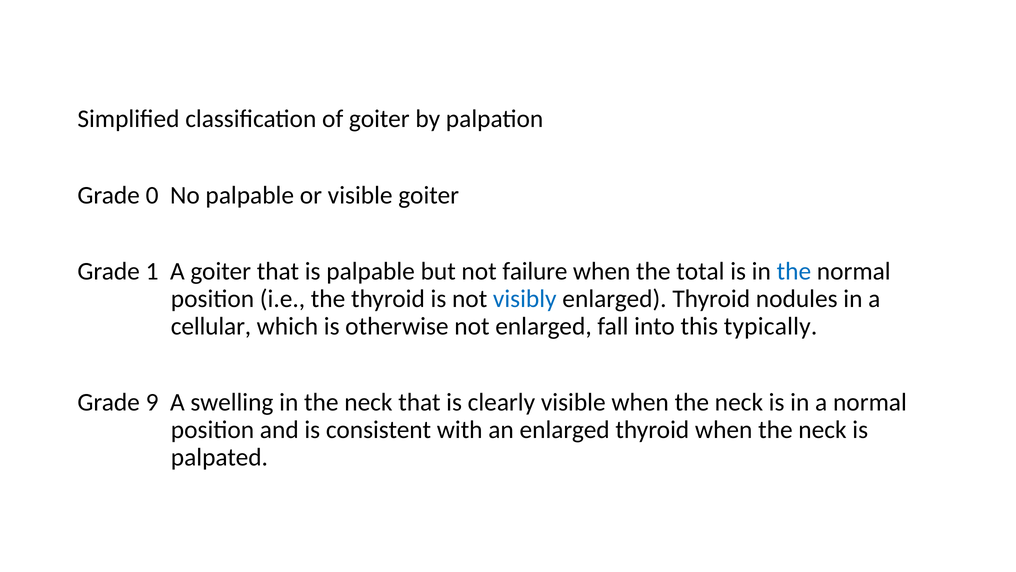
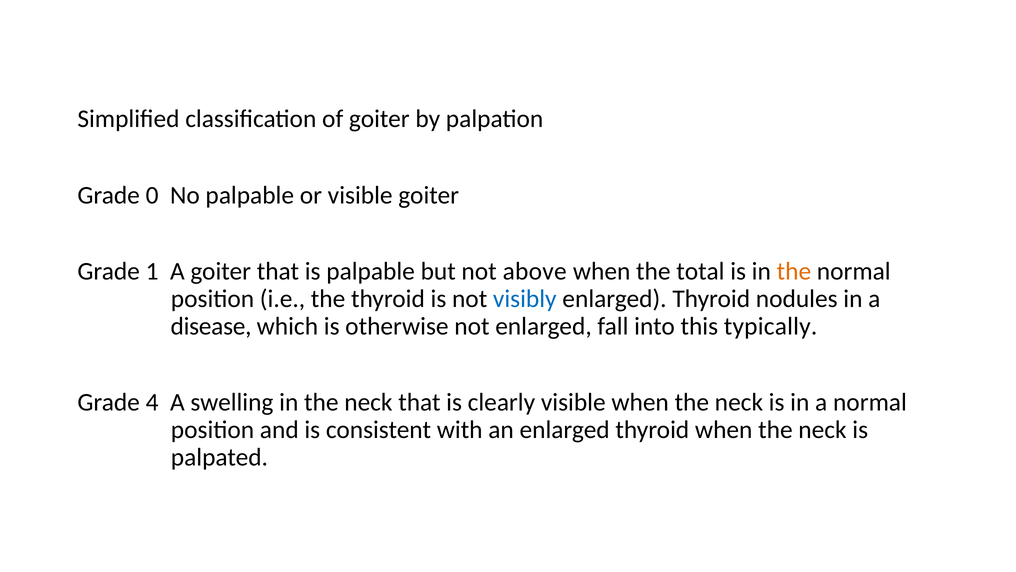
failure: failure -> above
the at (794, 271) colour: blue -> orange
cellular: cellular -> disease
9: 9 -> 4
